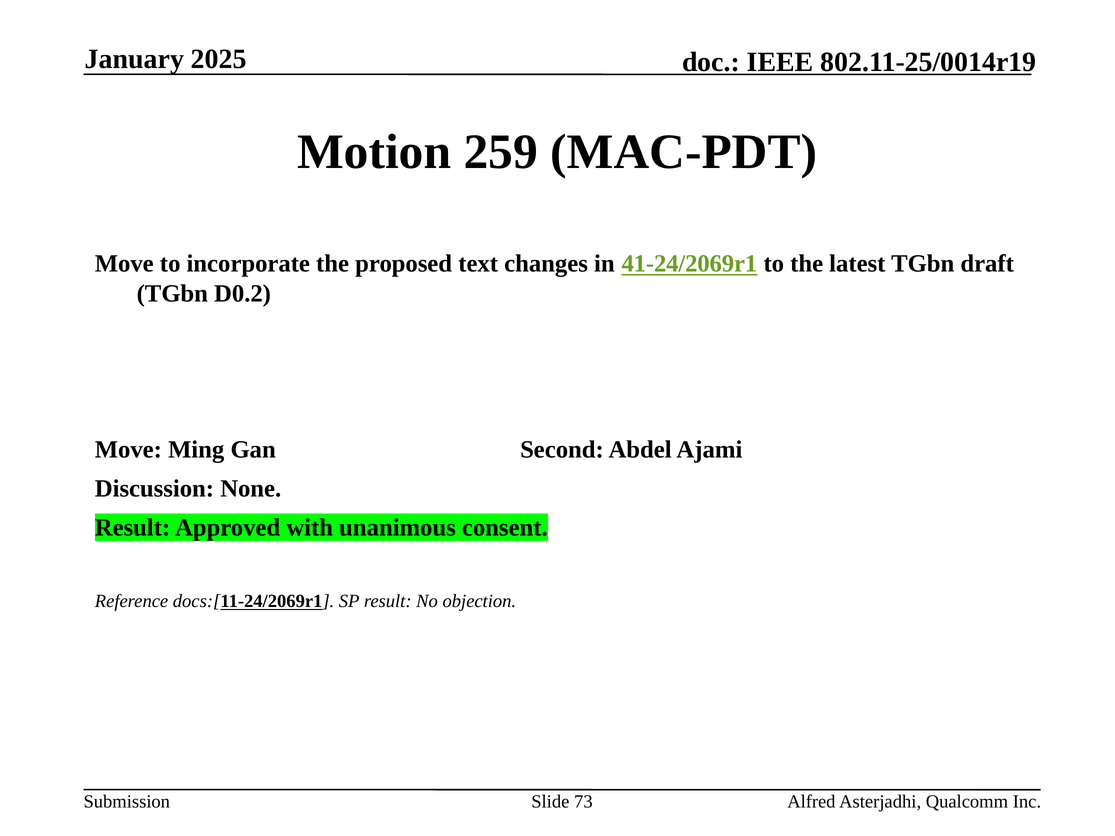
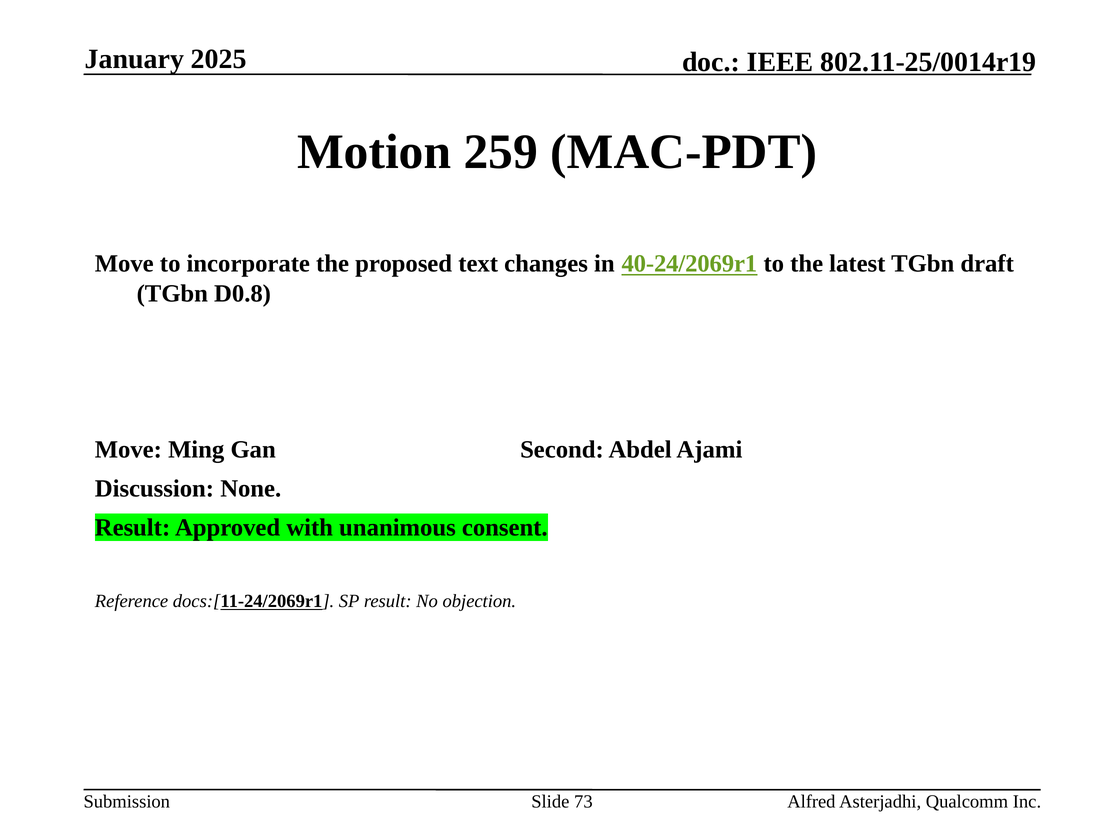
41-24/2069r1: 41-24/2069r1 -> 40-24/2069r1
D0.2: D0.2 -> D0.8
